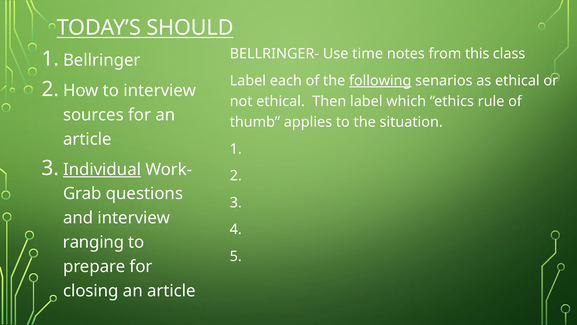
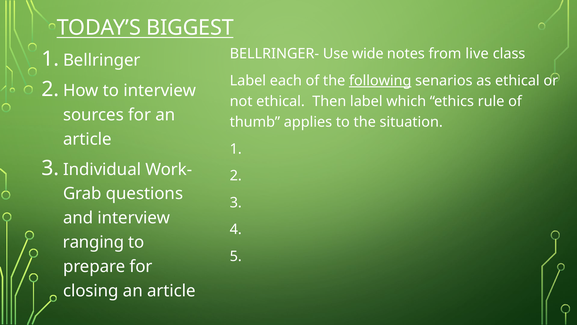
SHOULD: SHOULD -> BIGGEST
time: time -> wide
this: this -> live
Individual underline: present -> none
